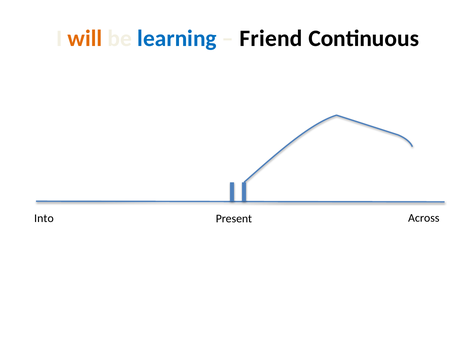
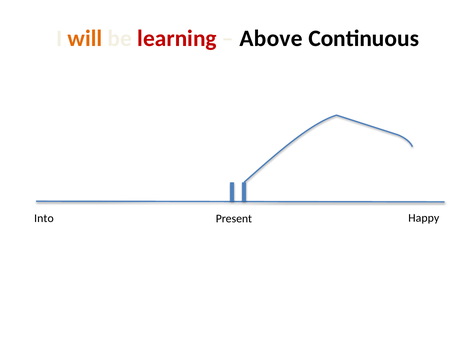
learning colour: blue -> red
Friend: Friend -> Above
Across: Across -> Happy
